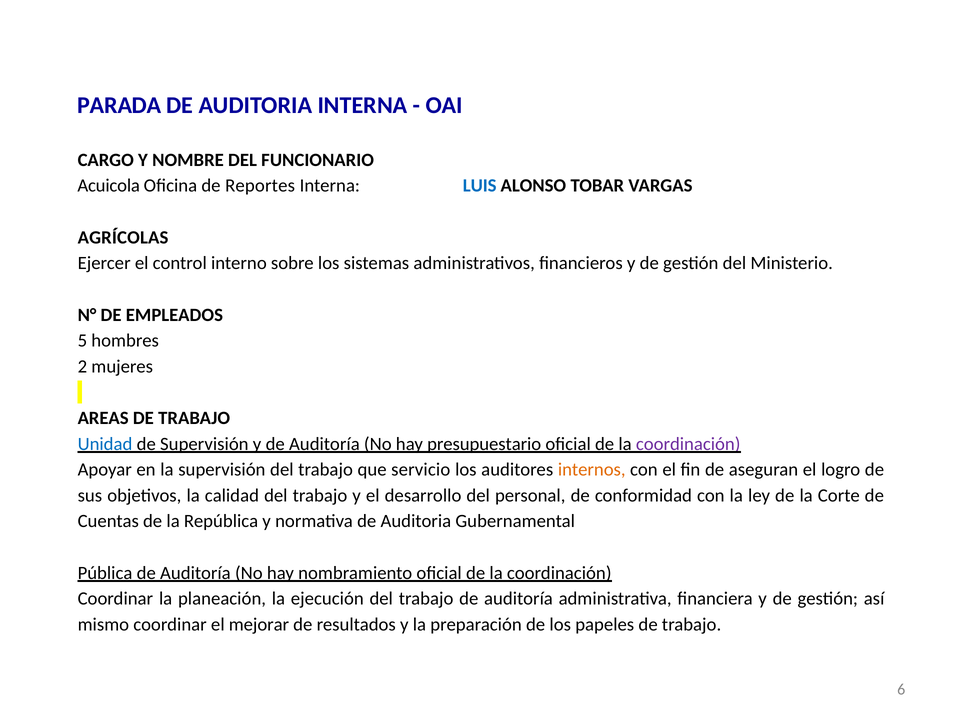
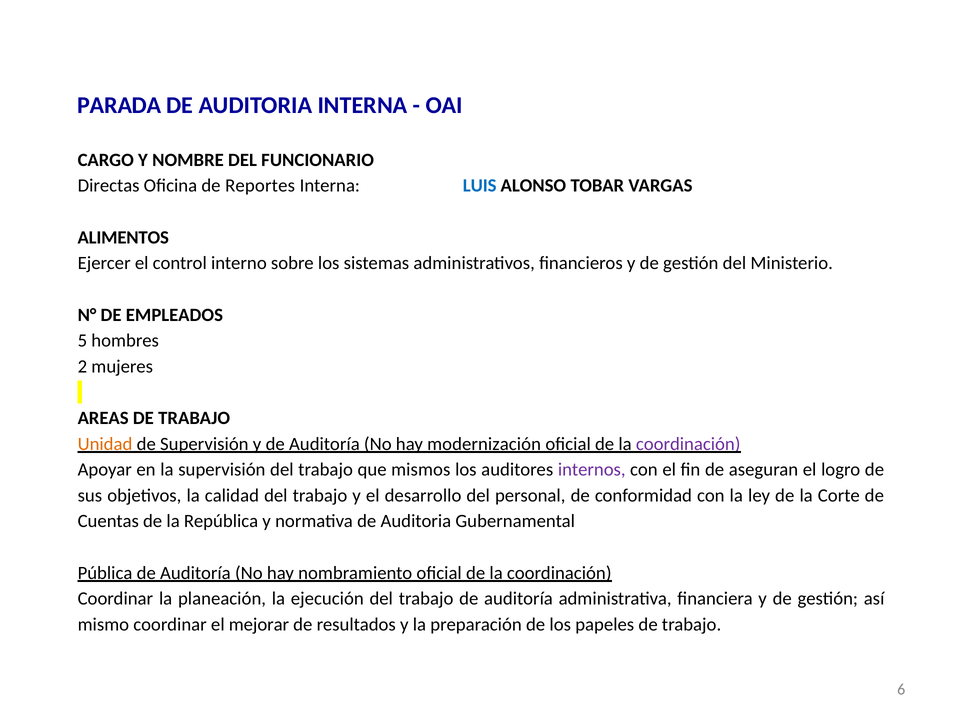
Acuicola: Acuicola -> Directas
AGRÍCOLAS: AGRÍCOLAS -> ALIMENTOS
Unidad colour: blue -> orange
presupuestario: presupuestario -> modernización
servicio: servicio -> mismos
internos colour: orange -> purple
